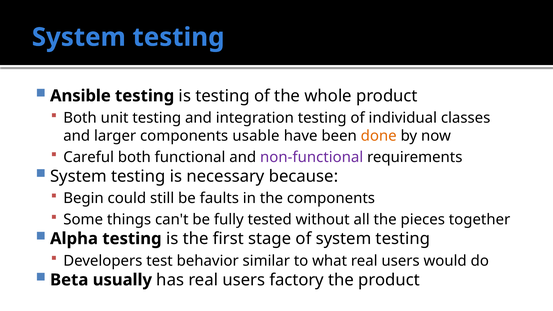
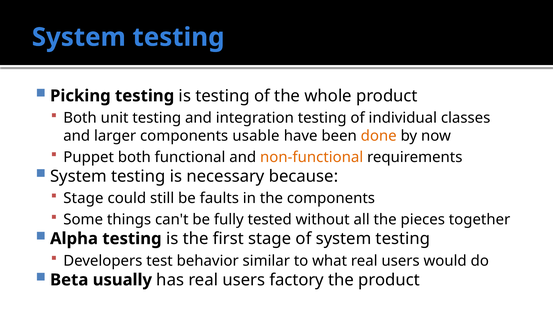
Ansible: Ansible -> Picking
Careful: Careful -> Puppet
non-functional colour: purple -> orange
Begin at (83, 198): Begin -> Stage
